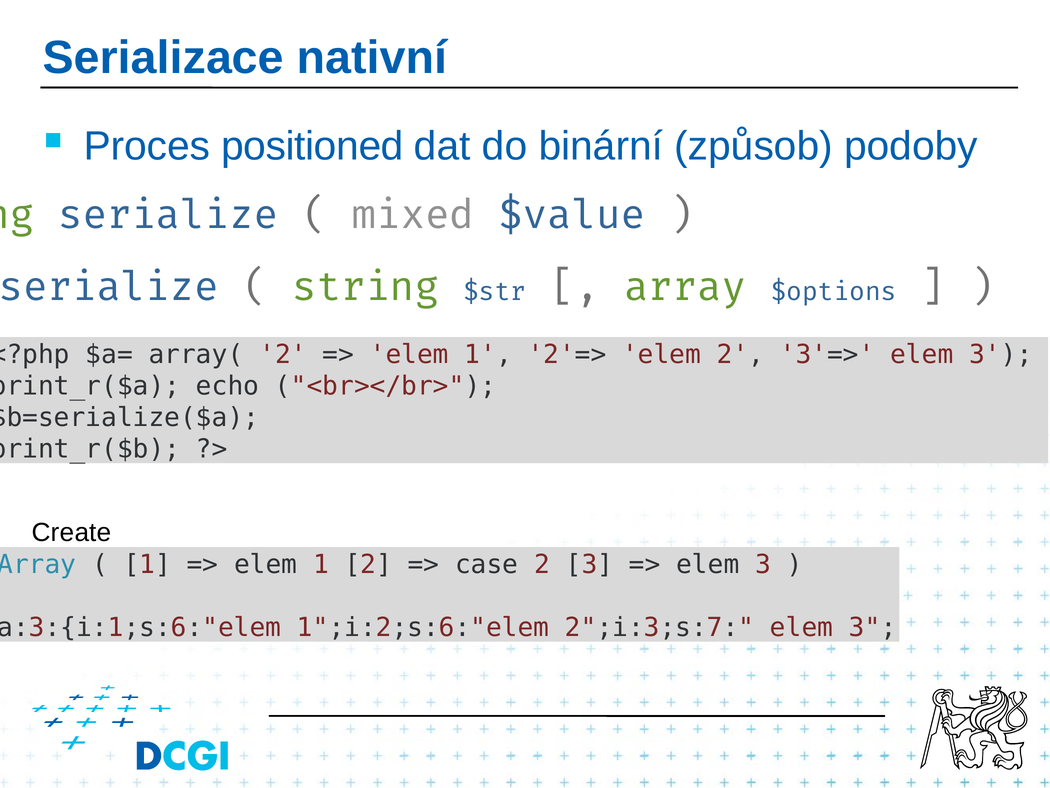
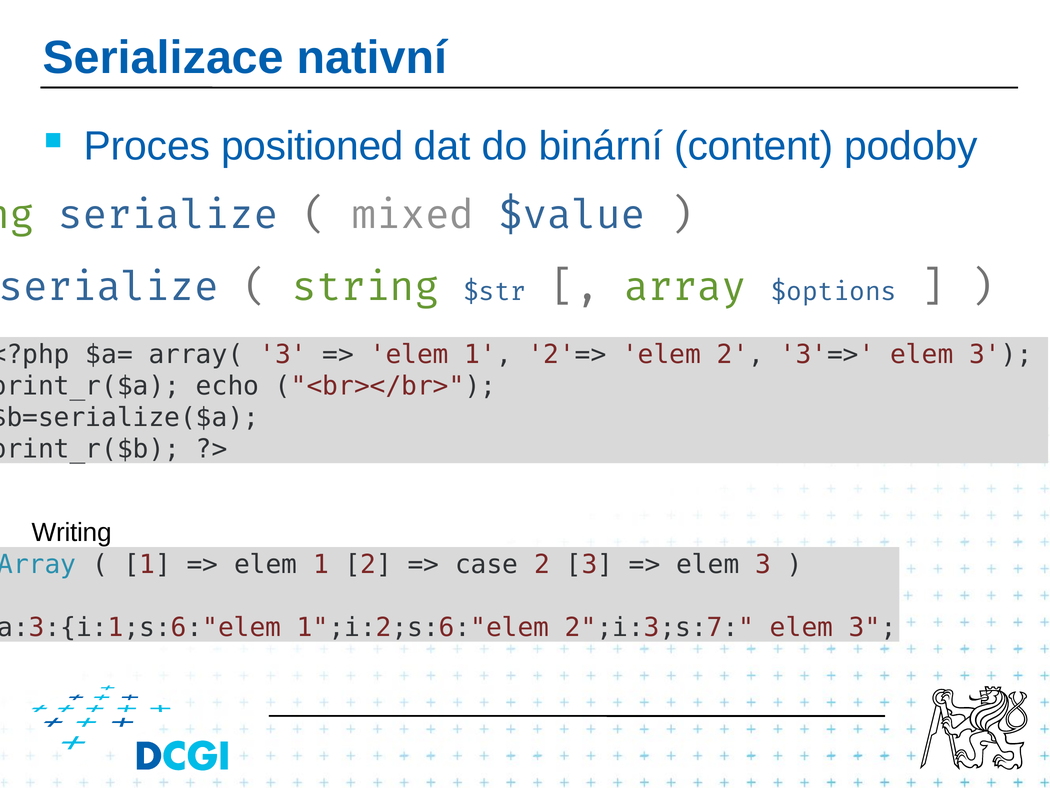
způsob: způsob -> content
array( 2: 2 -> 3
Create: Create -> Writing
